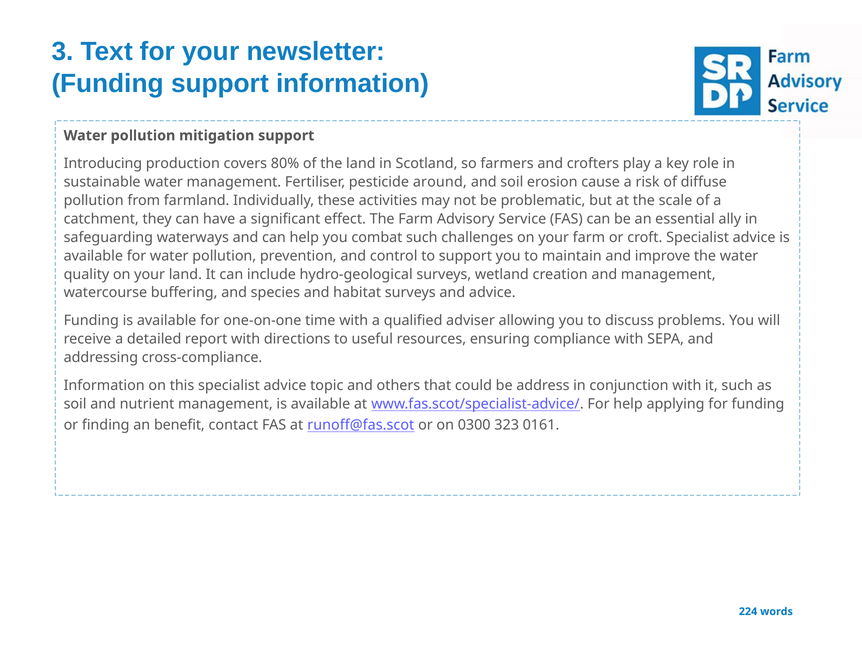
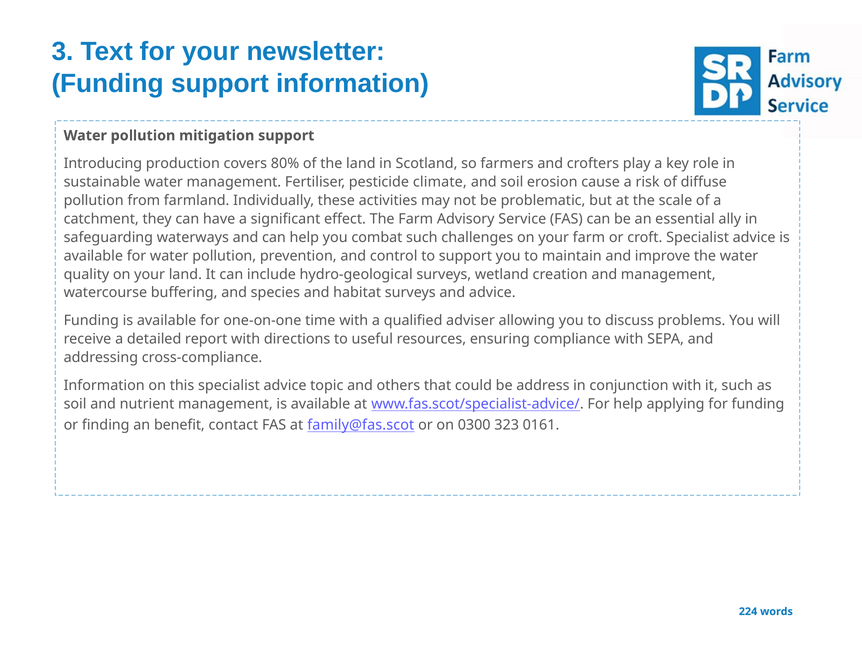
around: around -> climate
runoff@fas.scot: runoff@fas.scot -> family@fas.scot
